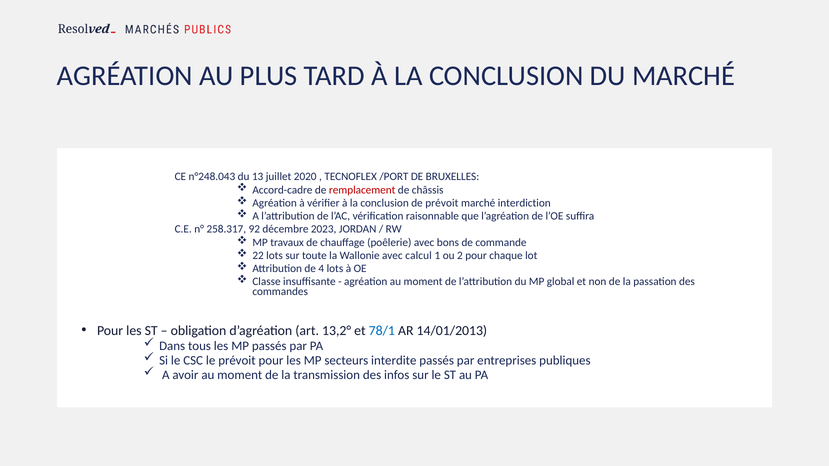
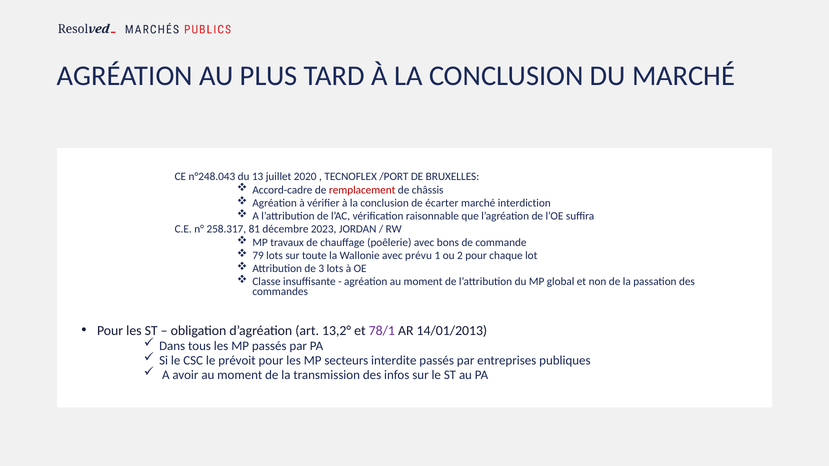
de prévoit: prévoit -> écarter
92: 92 -> 81
22: 22 -> 79
calcul: calcul -> prévu
4: 4 -> 3
78/1 colour: blue -> purple
